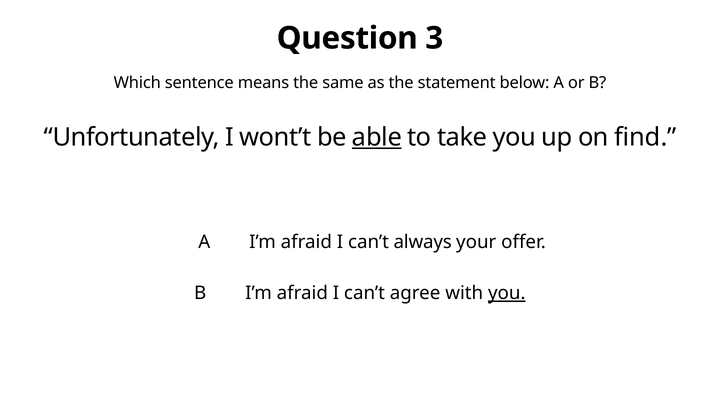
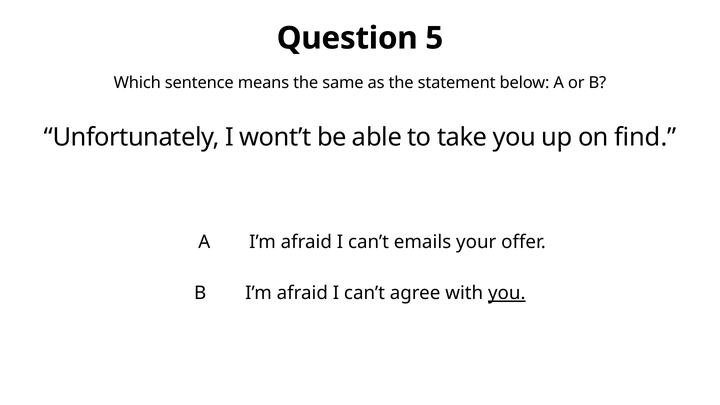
3: 3 -> 5
able underline: present -> none
always: always -> emails
